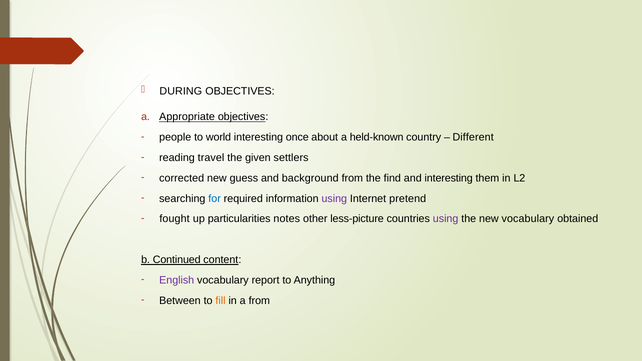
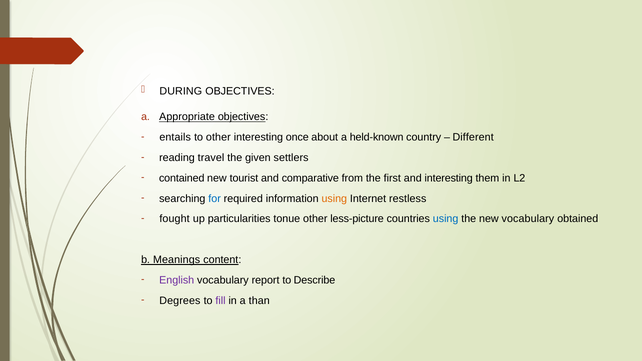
people: people -> entails
to world: world -> other
corrected: corrected -> contained
guess: guess -> tourist
background: background -> comparative
find: find -> first
using at (334, 199) colour: purple -> orange
pretend: pretend -> restless
notes: notes -> tonue
using at (446, 219) colour: purple -> blue
Continued: Continued -> Meanings
Anything: Anything -> Describe
Between: Between -> Degrees
fill colour: orange -> purple
a from: from -> than
